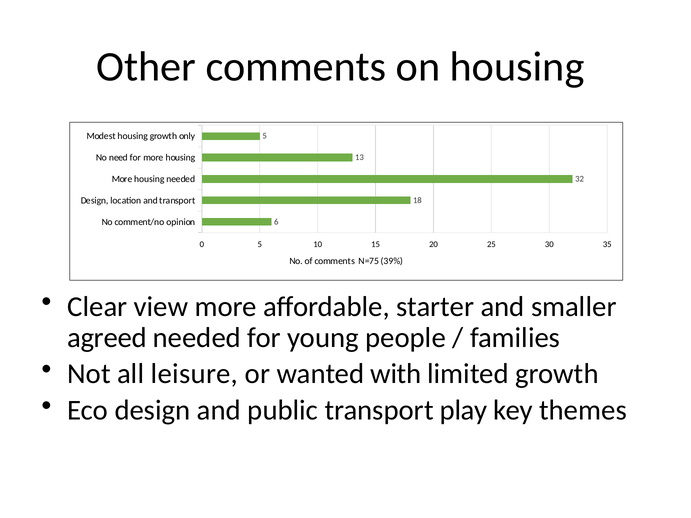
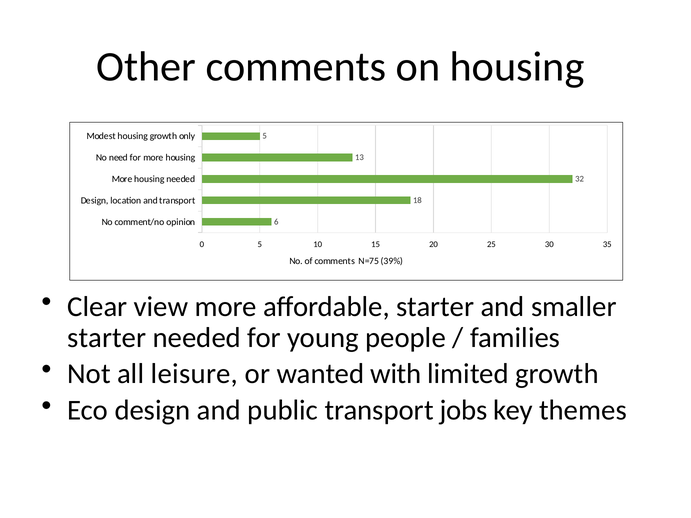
agreed at (107, 338): agreed -> starter
play: play -> jobs
